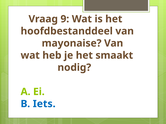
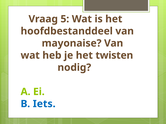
9: 9 -> 5
smaakt: smaakt -> twisten
